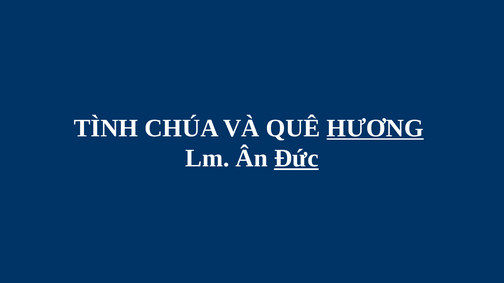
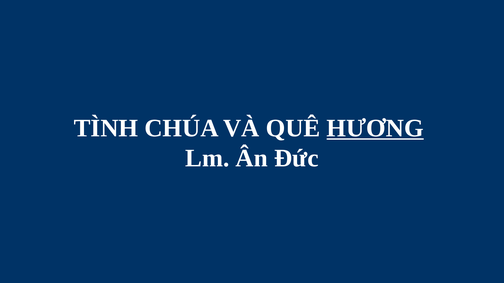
Đức underline: present -> none
